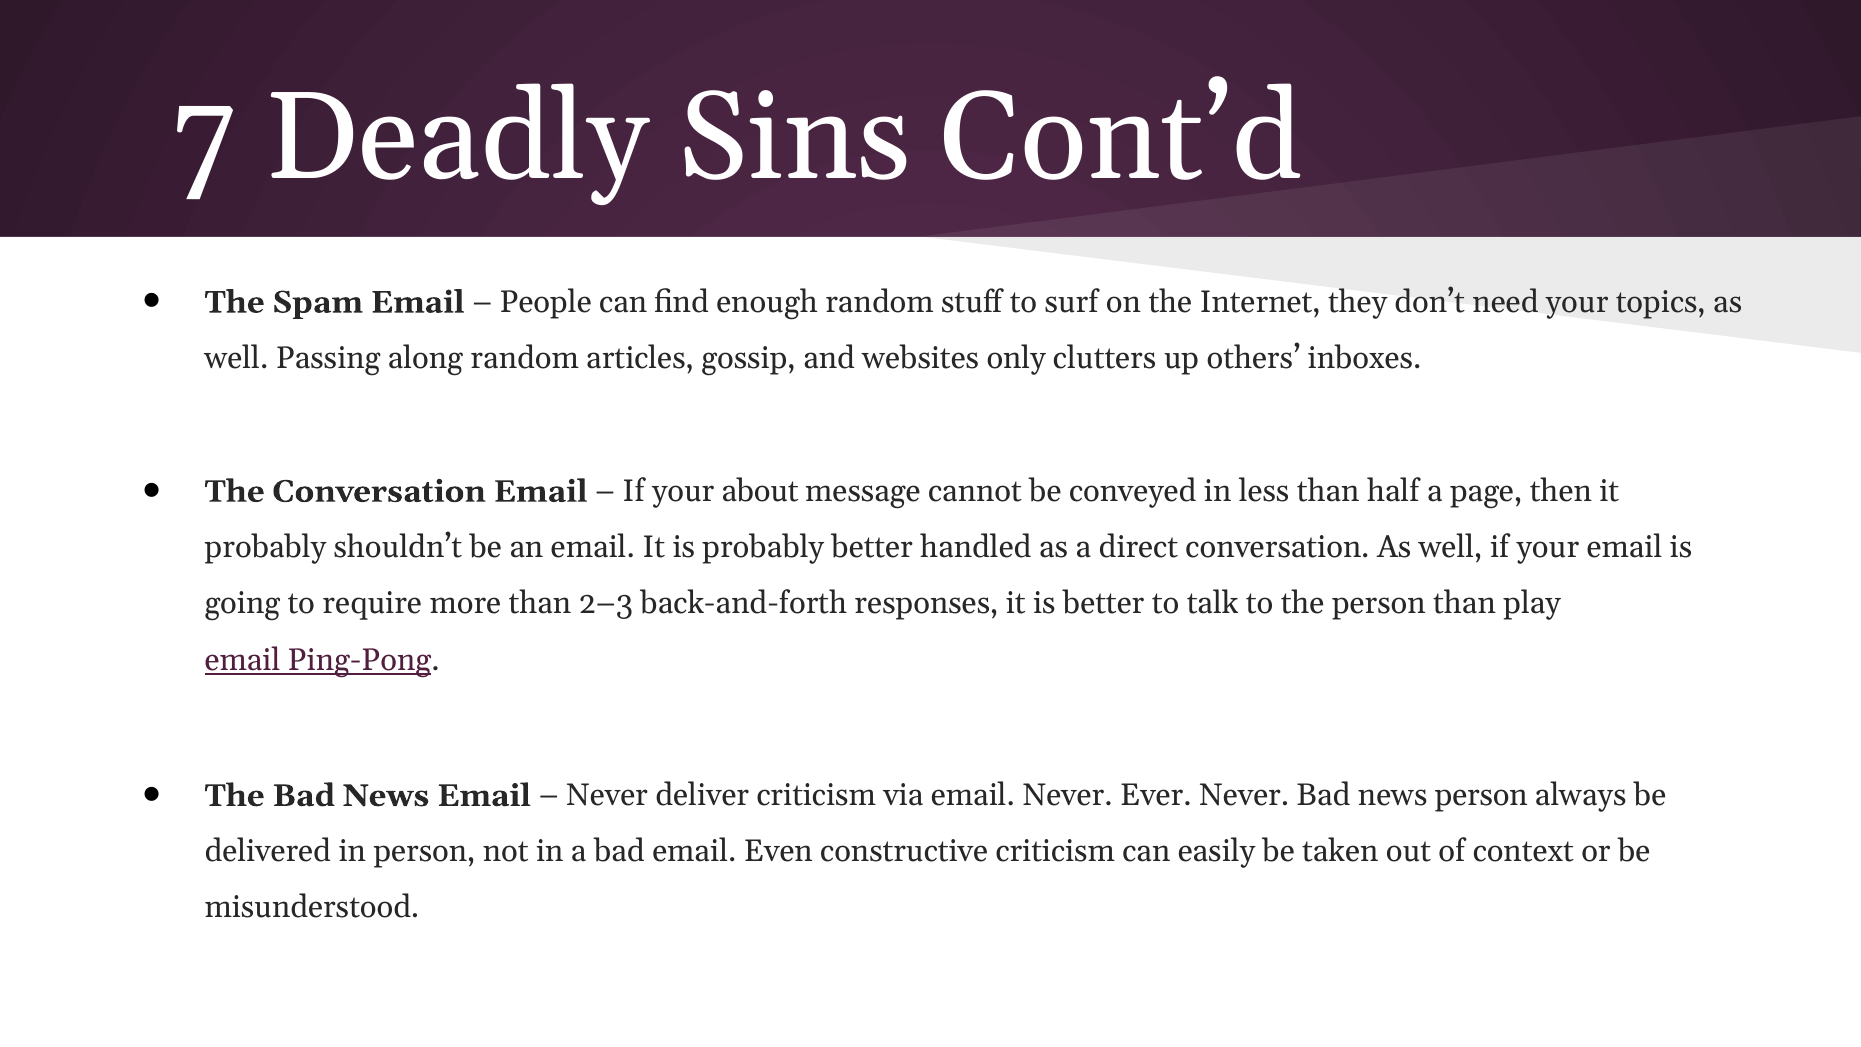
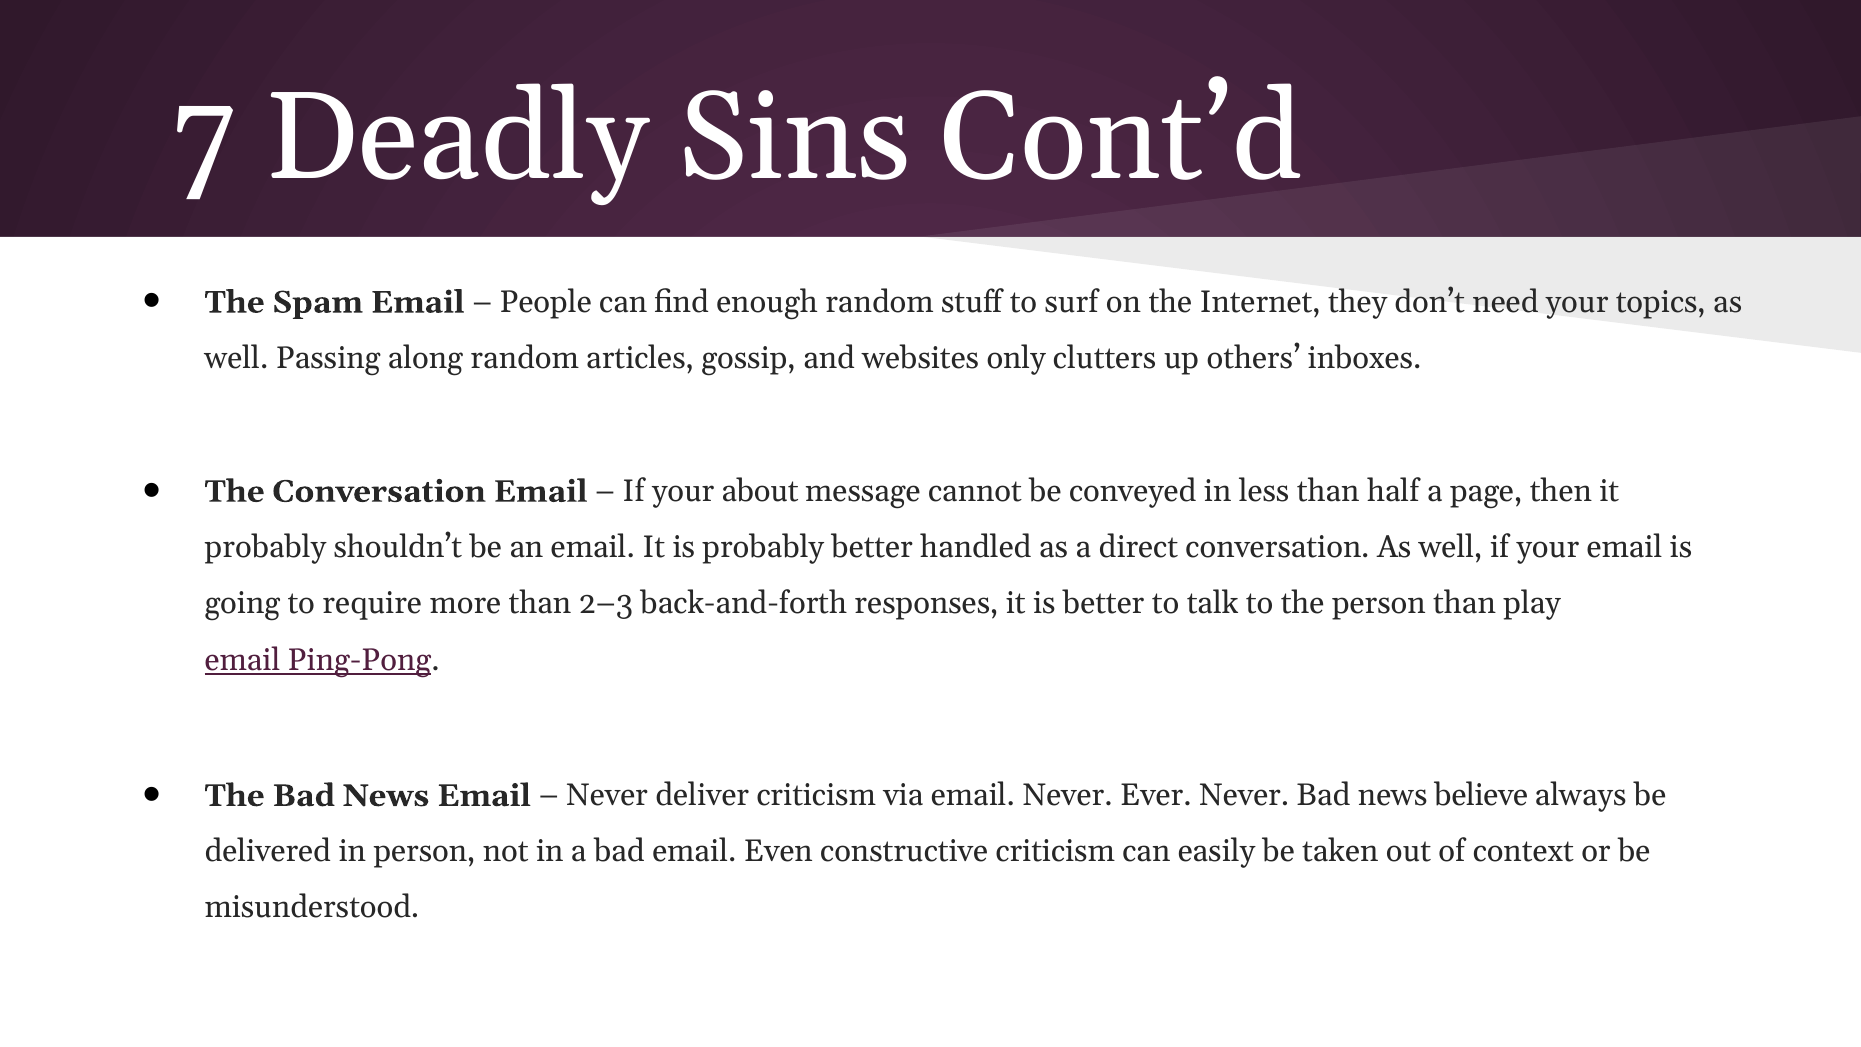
news person: person -> believe
